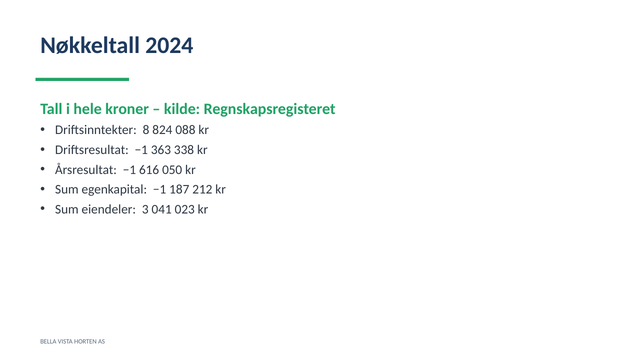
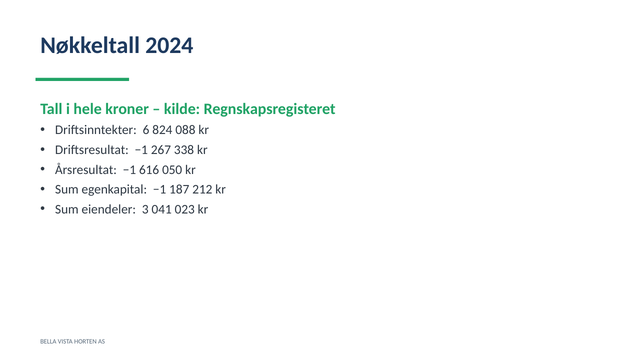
8: 8 -> 6
363: 363 -> 267
